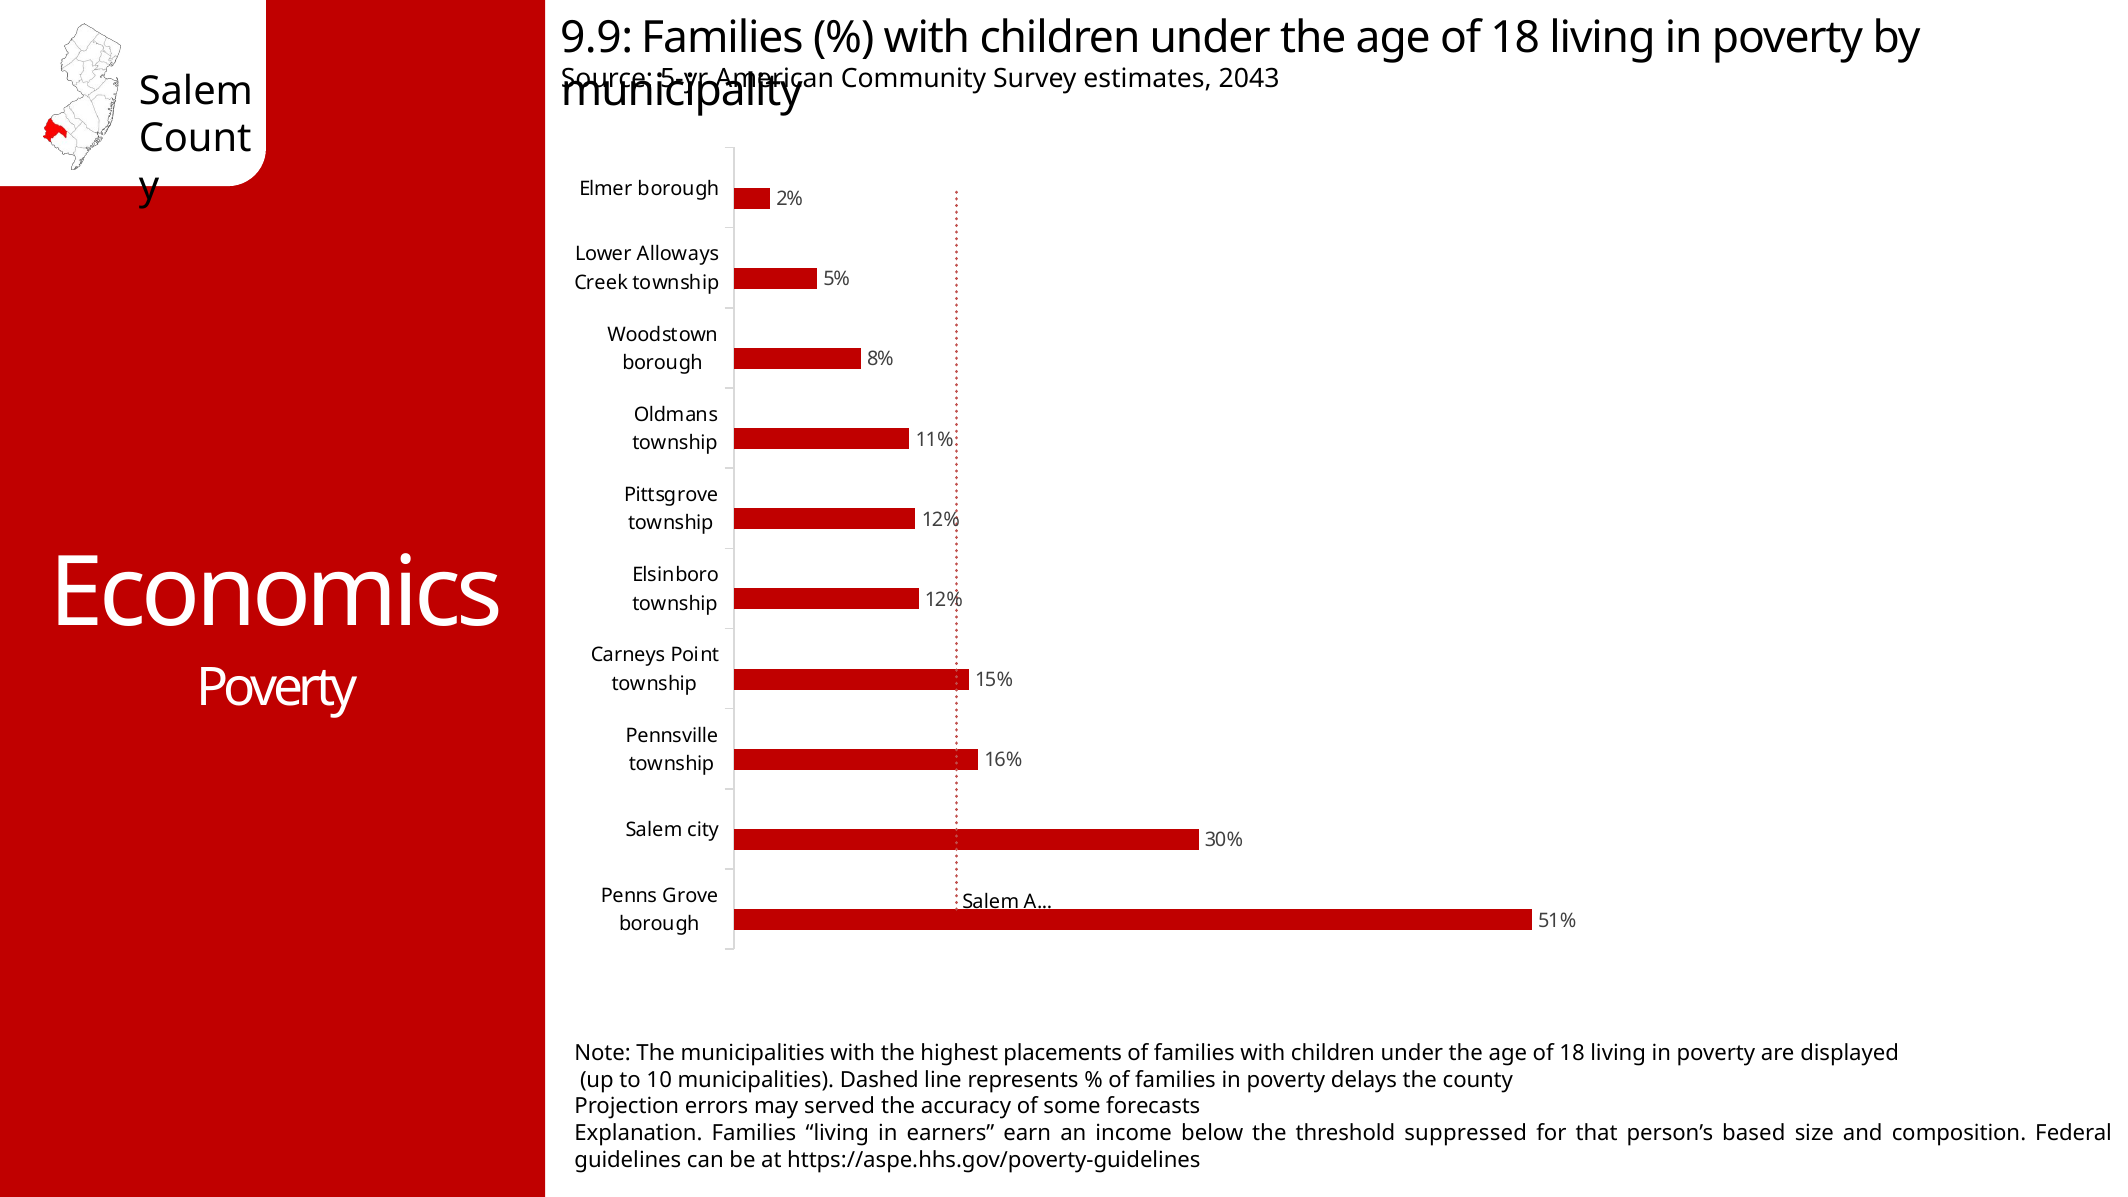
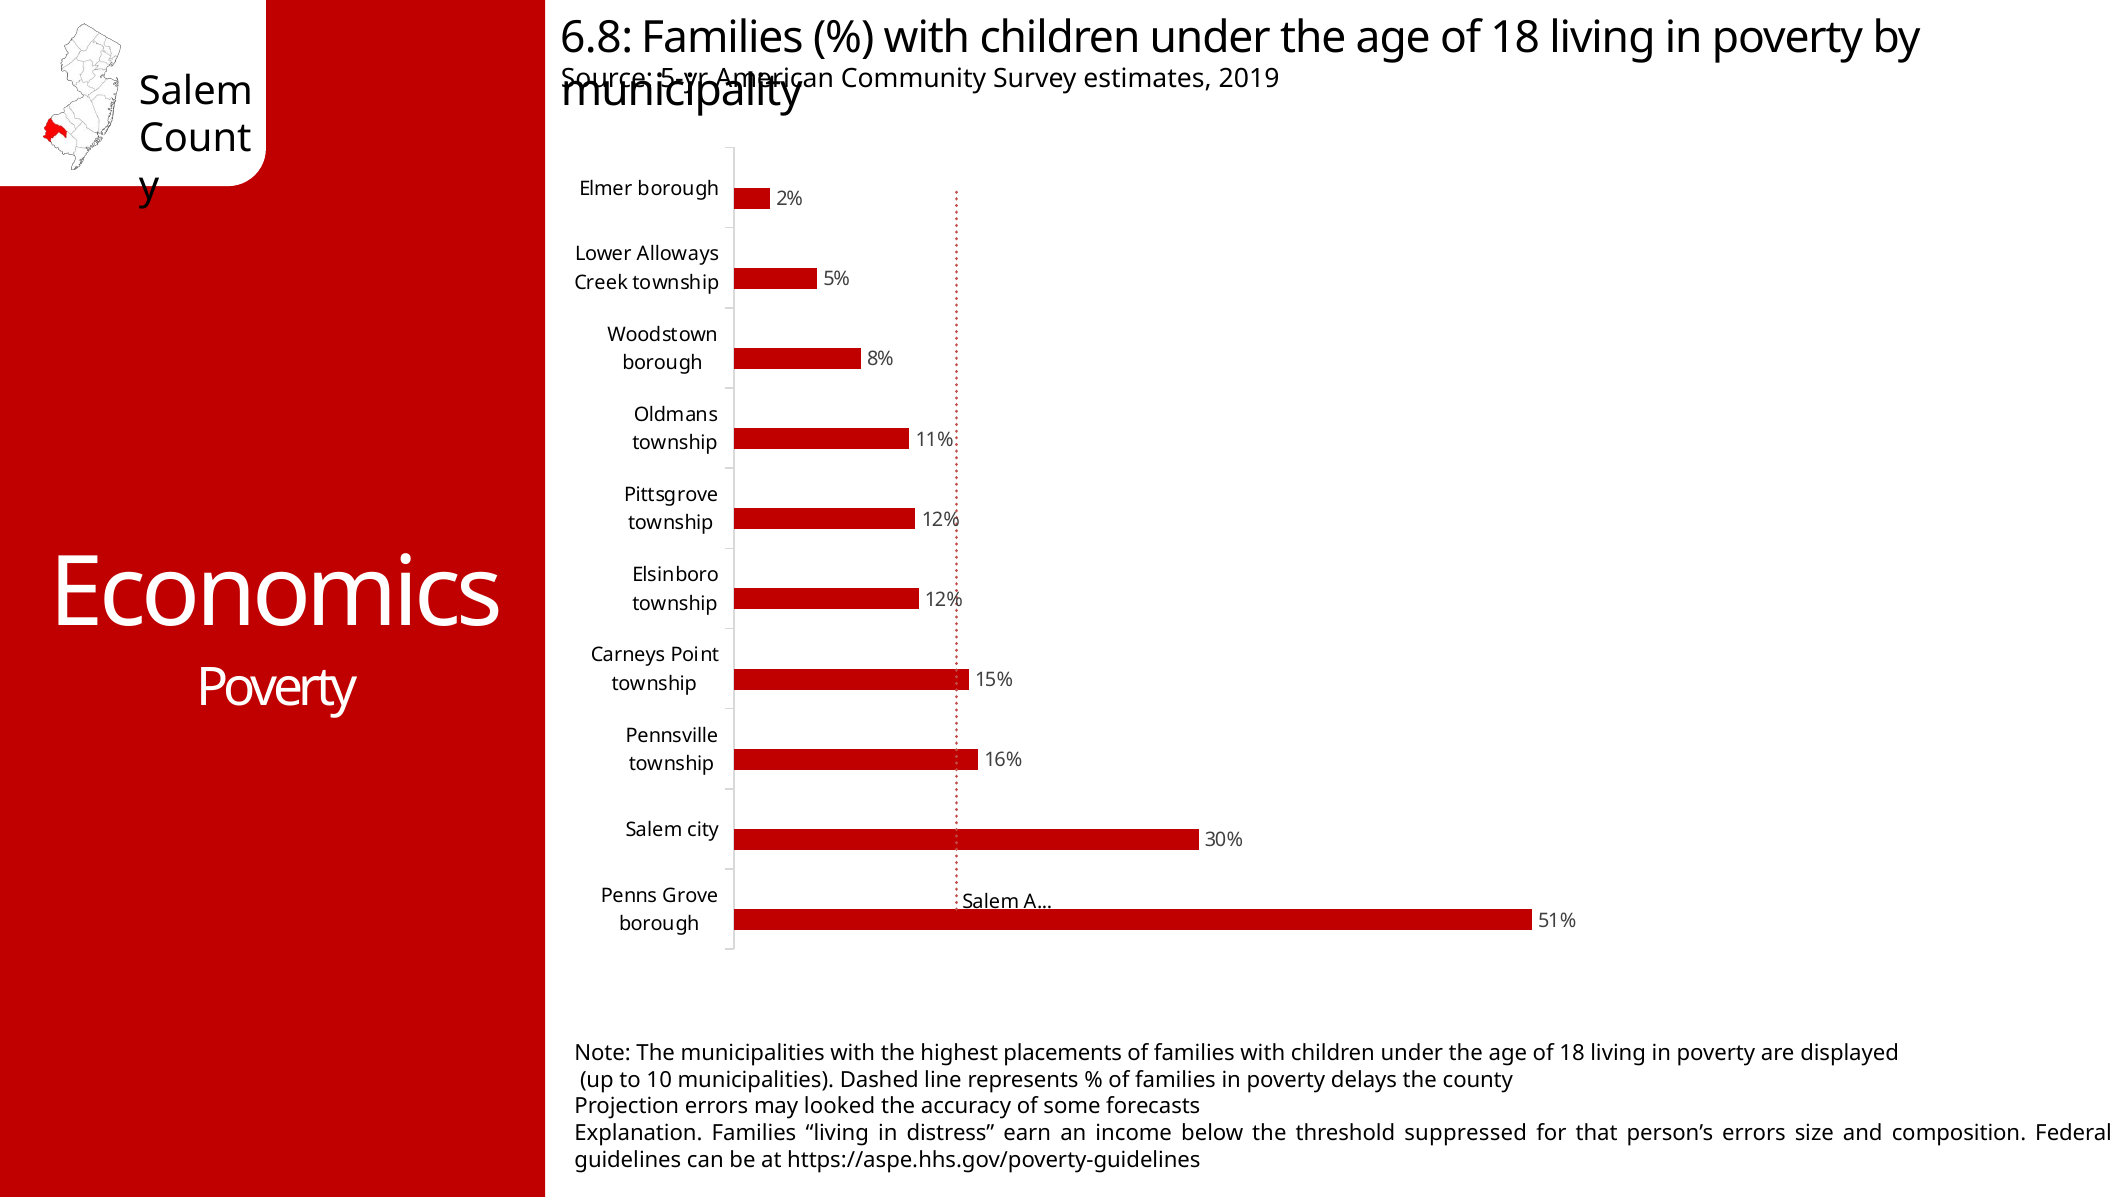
9.9: 9.9 -> 6.8
2043: 2043 -> 2019
served: served -> looked
earners: earners -> distress
person’s based: based -> errors
